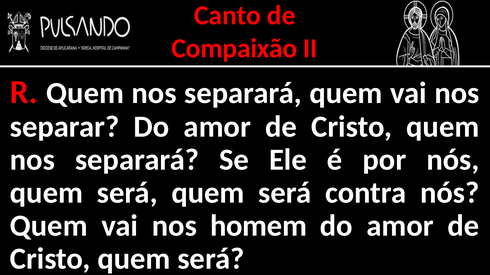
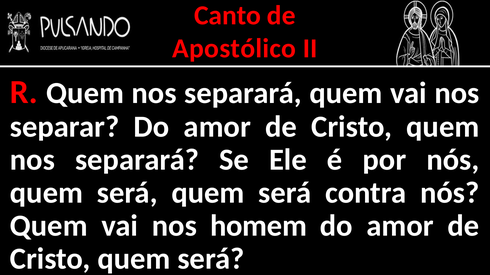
Compaixão: Compaixão -> Apostólico
